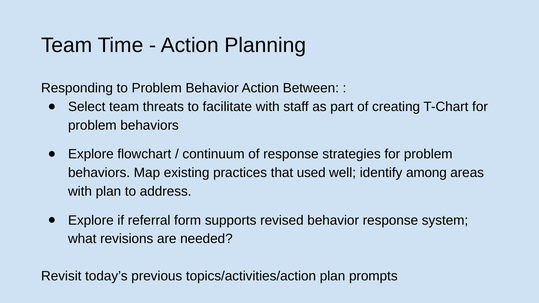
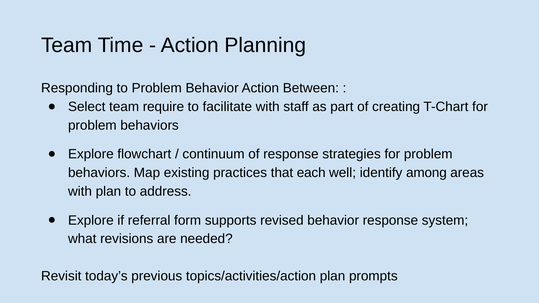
threats: threats -> require
used: used -> each
